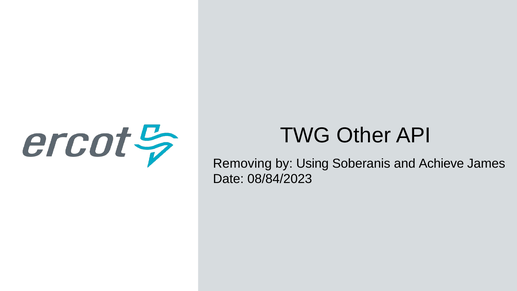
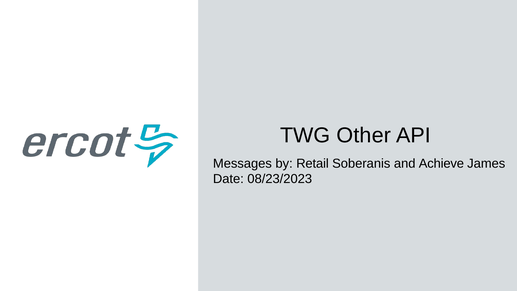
Removing: Removing -> Messages
Using: Using -> Retail
08/84/2023: 08/84/2023 -> 08/23/2023
